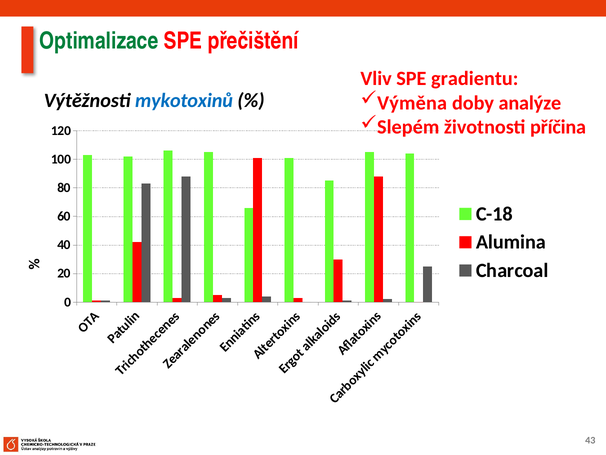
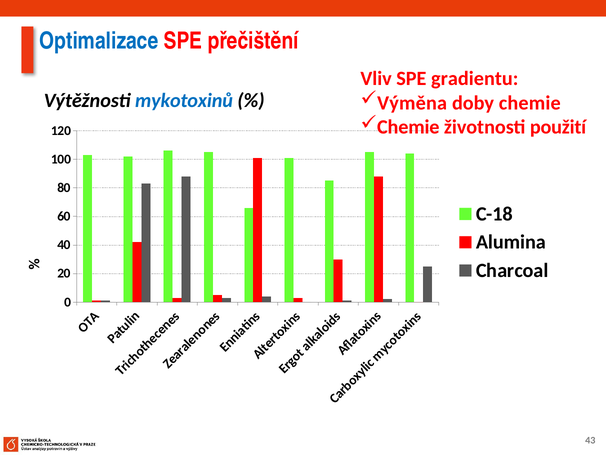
Optimalizace colour: green -> blue
doby analýze: analýze -> chemie
Slepém at (408, 127): Slepém -> Chemie
příčina: příčina -> použití
